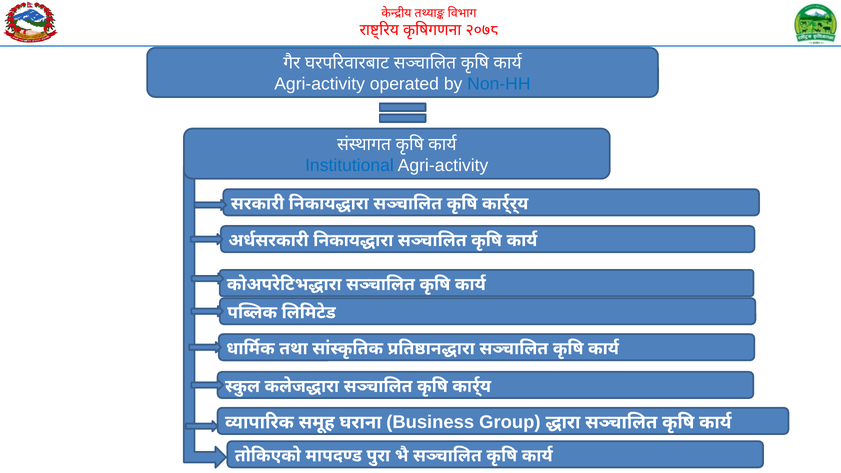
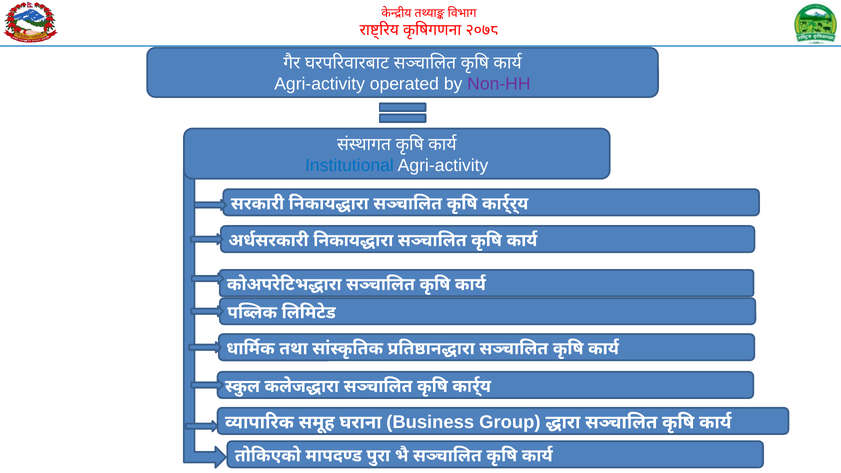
Non-HH colour: blue -> purple
